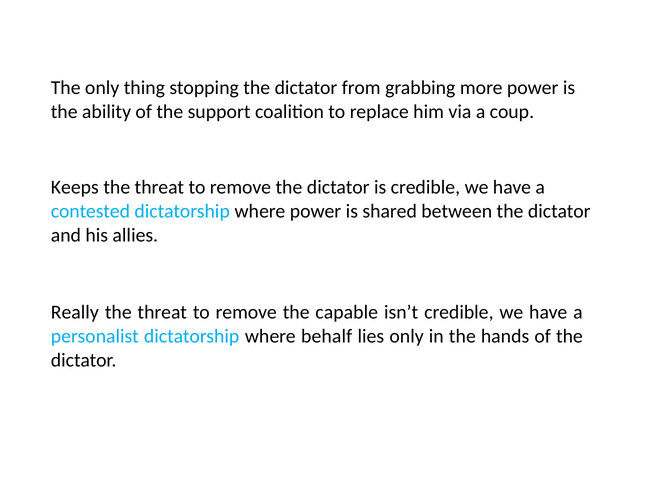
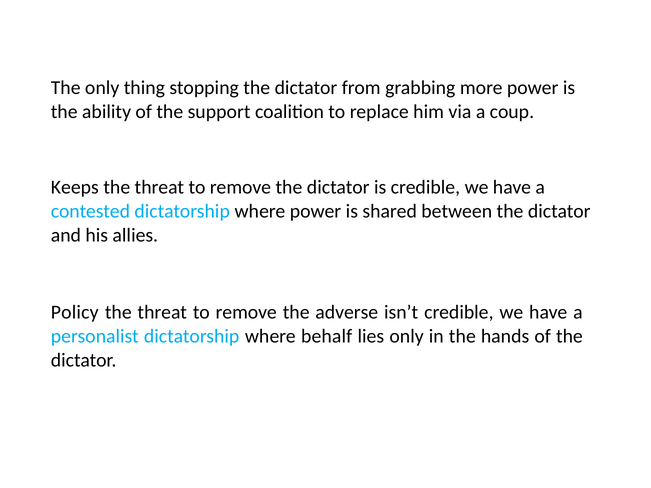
Really: Really -> Policy
capable: capable -> adverse
